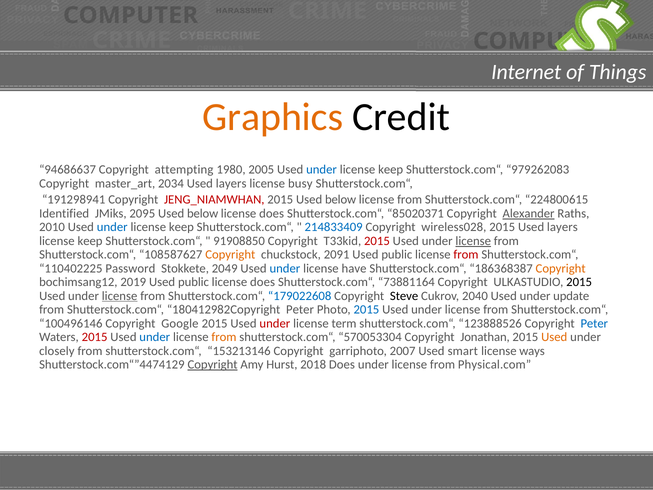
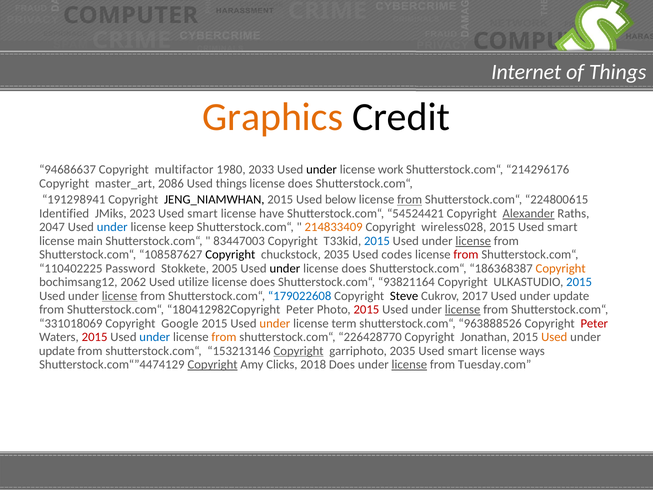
attempting: attempting -> multifactor
2005: 2005 -> 2033
under at (322, 170) colour: blue -> black
keep at (391, 170): keep -> work
979262083: 979262083 -> 214296176
2034: 2034 -> 2086
layers at (231, 183): layers -> things
busy at (300, 183): busy -> does
JENG_NIAMWHAN colour: red -> black
from at (410, 200) underline: none -> present
2095: 2095 -> 2023
below at (203, 213): below -> smart
does at (272, 213): does -> have
85020371: 85020371 -> 54524421
2010: 2010 -> 2047
214833409 colour: blue -> orange
2015 Used layers: layers -> smart
keep at (90, 241): keep -> main
91908850: 91908850 -> 83447003
2015 at (377, 241) colour: red -> blue
Copyright at (230, 255) colour: orange -> black
chuckstock 2091: 2091 -> 2035
public at (397, 255): public -> codes
2049: 2049 -> 2005
under at (285, 268) colour: blue -> black
have at (354, 268): have -> does
2019: 2019 -> 2062
public at (194, 282): public -> utilize
73881164: 73881164 -> 93821164
2015 at (579, 282) colour: black -> blue
2040: 2040 -> 2017
2015 at (366, 309) colour: blue -> red
license at (463, 309) underline: none -> present
100496146: 100496146 -> 331018069
under at (275, 323) colour: red -> orange
123888526: 123888526 -> 963888526
Peter at (594, 323) colour: blue -> red
570053304: 570053304 -> 226428770
closely at (57, 351): closely -> update
Copyright at (299, 351) underline: none -> present
garriphoto 2007: 2007 -> 2035
Hurst: Hurst -> Clicks
license at (409, 364) underline: none -> present
Physical.com: Physical.com -> Tuesday.com
